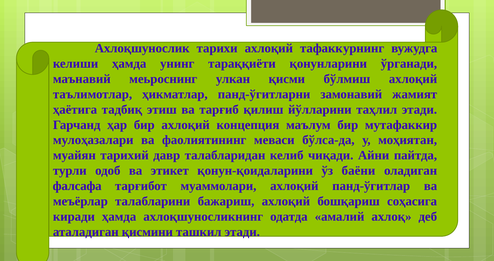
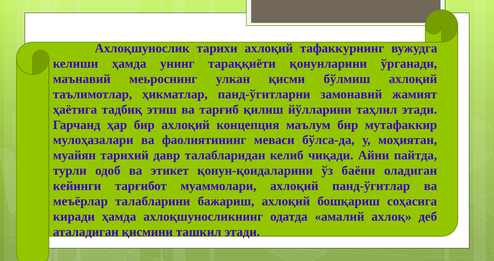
фалсафа: фалсафа -> кейинги
